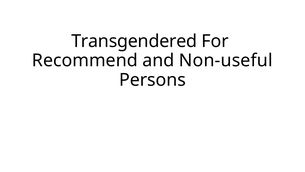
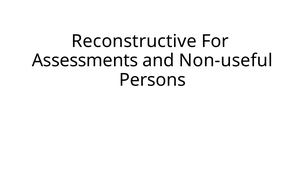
Transgendered: Transgendered -> Reconstructive
Recommend: Recommend -> Assessments
